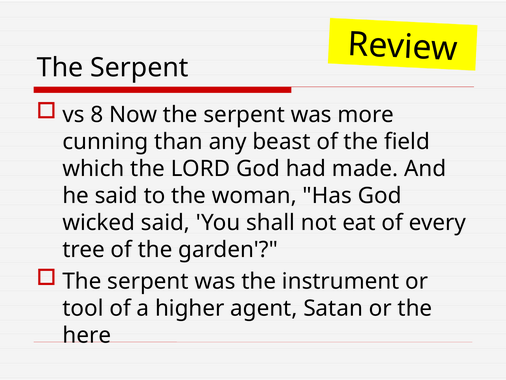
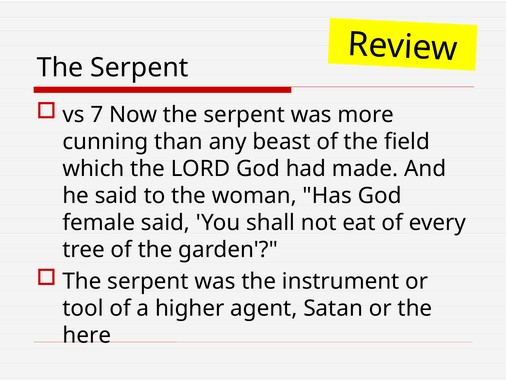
8: 8 -> 7
wicked: wicked -> female
